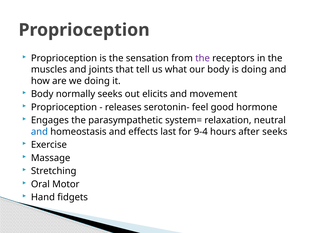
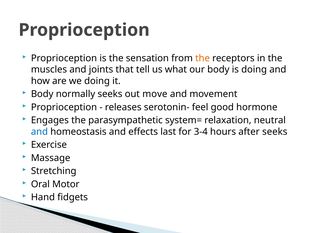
the at (203, 58) colour: purple -> orange
elicits: elicits -> move
9-4: 9-4 -> 3-4
